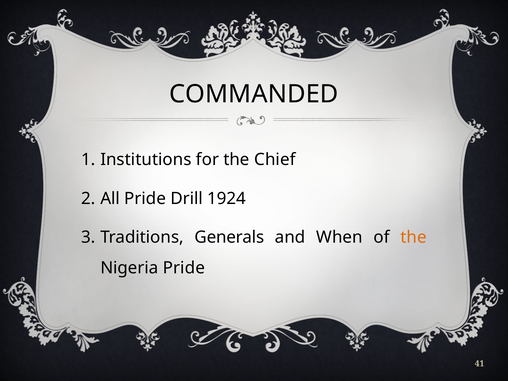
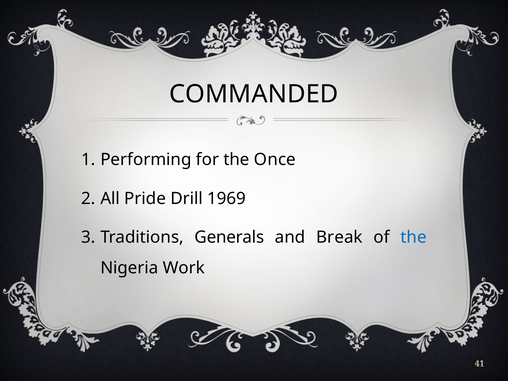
Institutions: Institutions -> Performing
Chief: Chief -> Once
1924: 1924 -> 1969
When: When -> Break
the at (414, 237) colour: orange -> blue
Nigeria Pride: Pride -> Work
